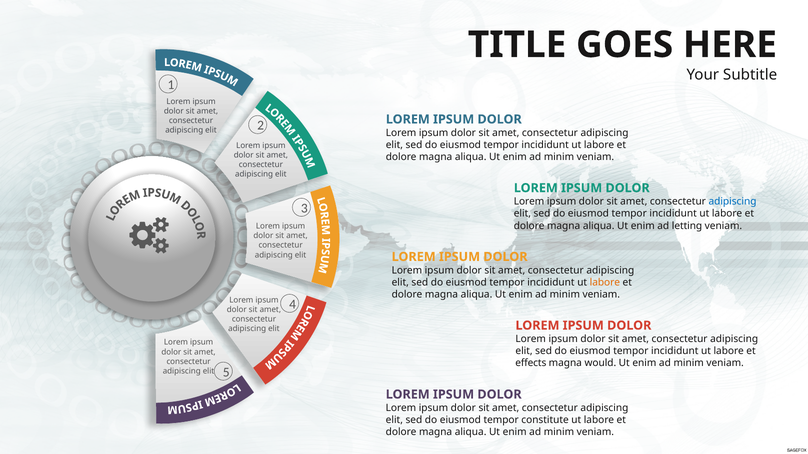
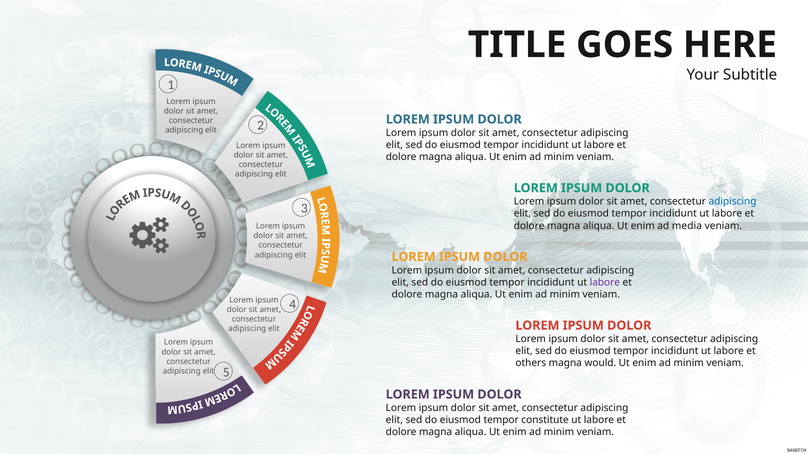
letting: letting -> media
labore at (605, 283) colour: orange -> purple
effects: effects -> others
